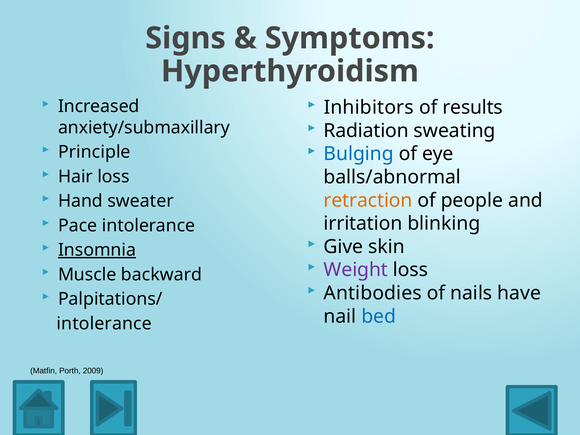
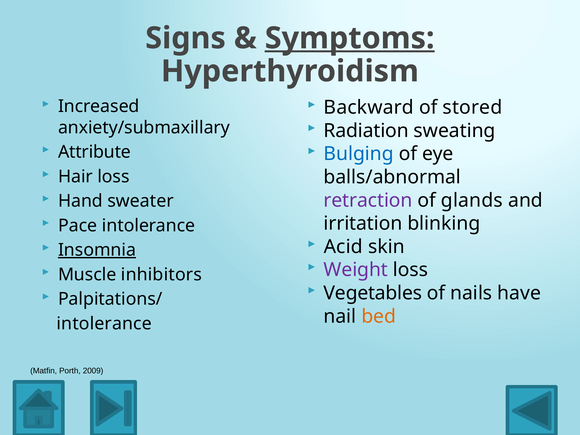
Symptoms underline: none -> present
Inhibitors: Inhibitors -> Backward
results: results -> stored
Principle: Principle -> Attribute
retraction colour: orange -> purple
people: people -> glands
Give: Give -> Acid
backward: backward -> inhibitors
Antibodies: Antibodies -> Vegetables
bed colour: blue -> orange
